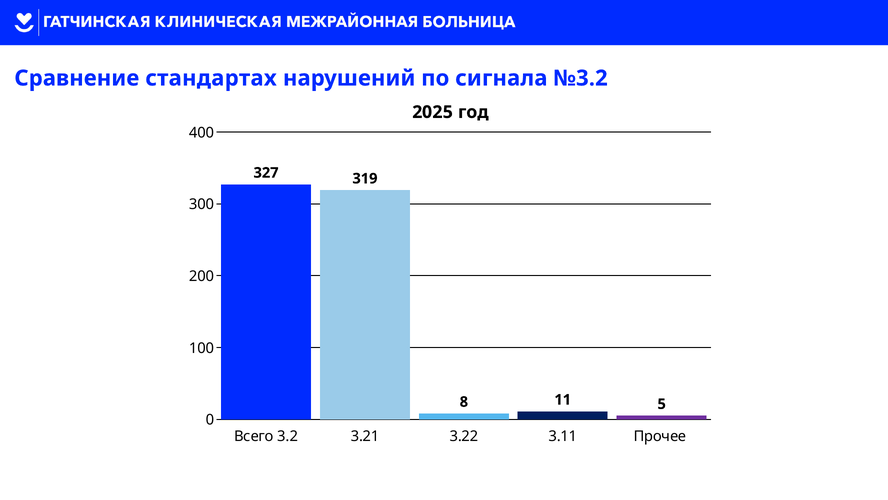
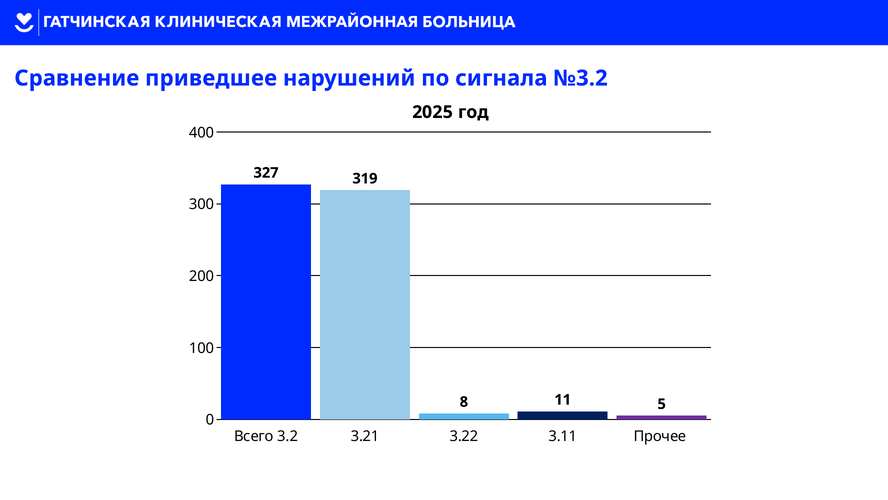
стандартах: стандартах -> приведшее
